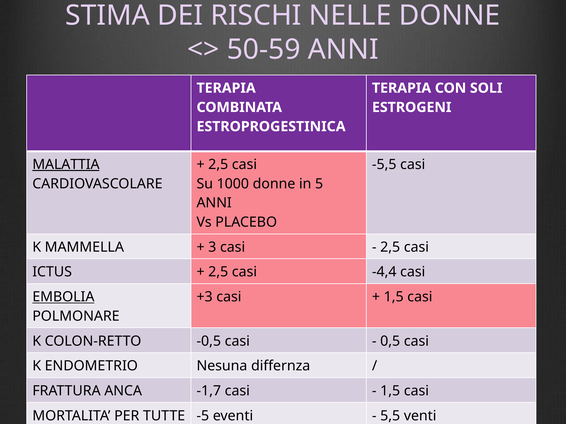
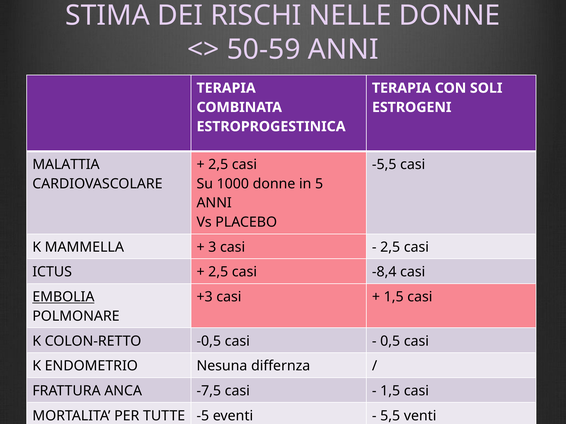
MALATTIA underline: present -> none
-4,4: -4,4 -> -8,4
-1,7: -1,7 -> -7,5
